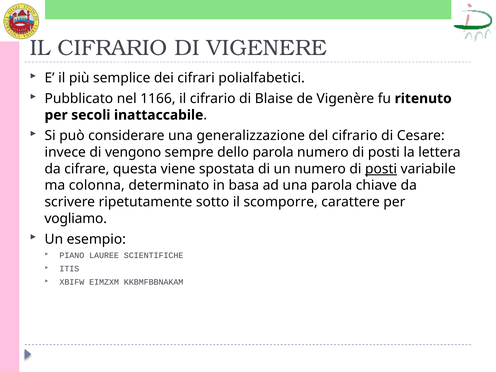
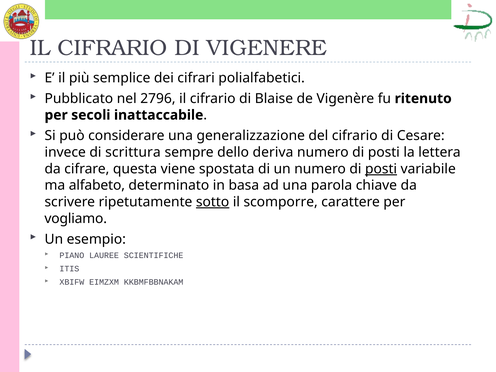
1166: 1166 -> 2796
vengono: vengono -> scrittura
dello parola: parola -> deriva
colonna: colonna -> alfabeto
sotto underline: none -> present
